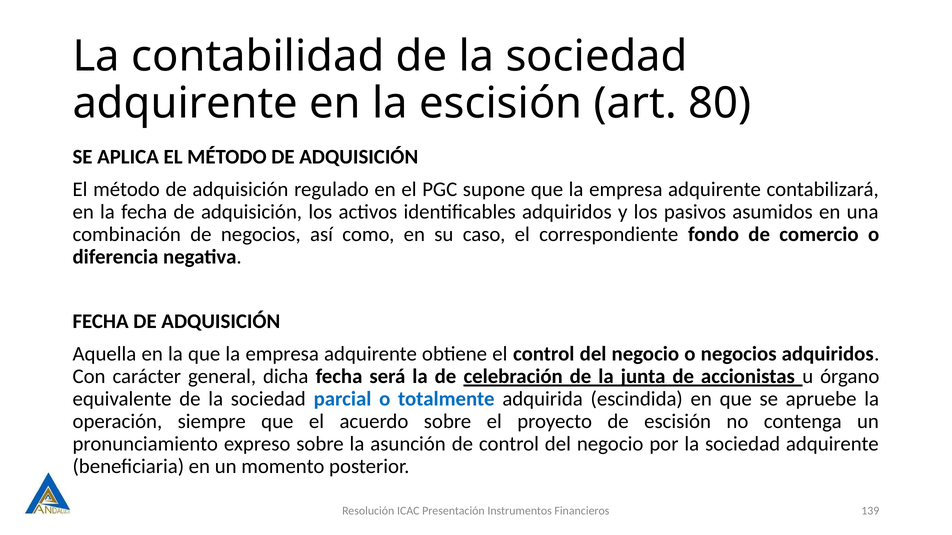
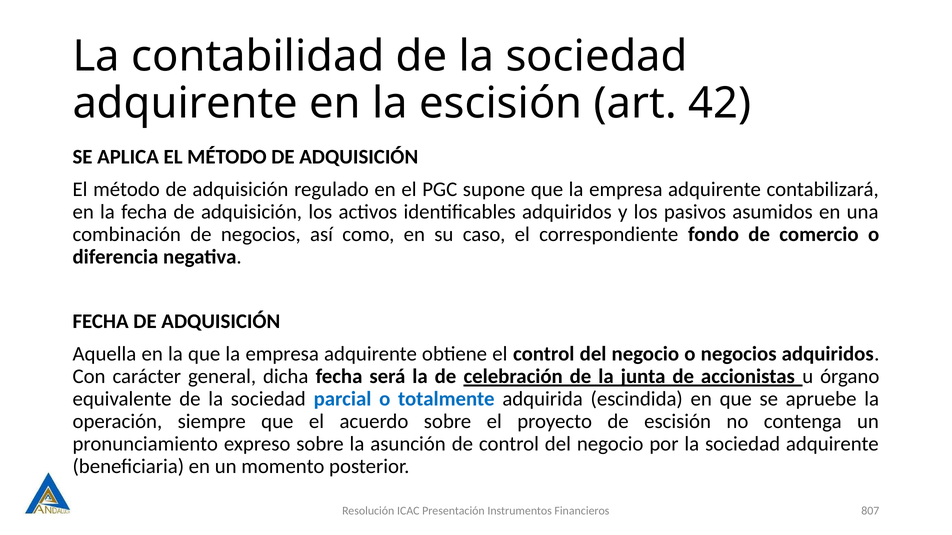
80: 80 -> 42
139: 139 -> 807
